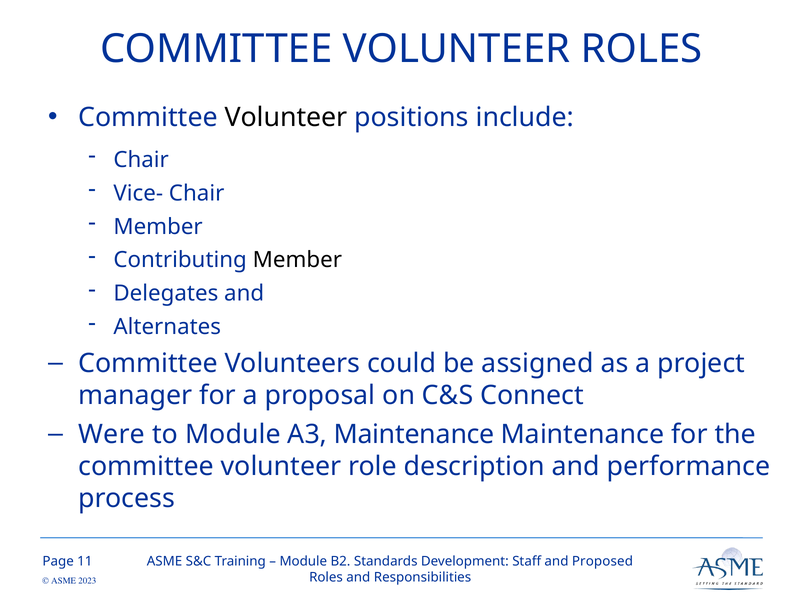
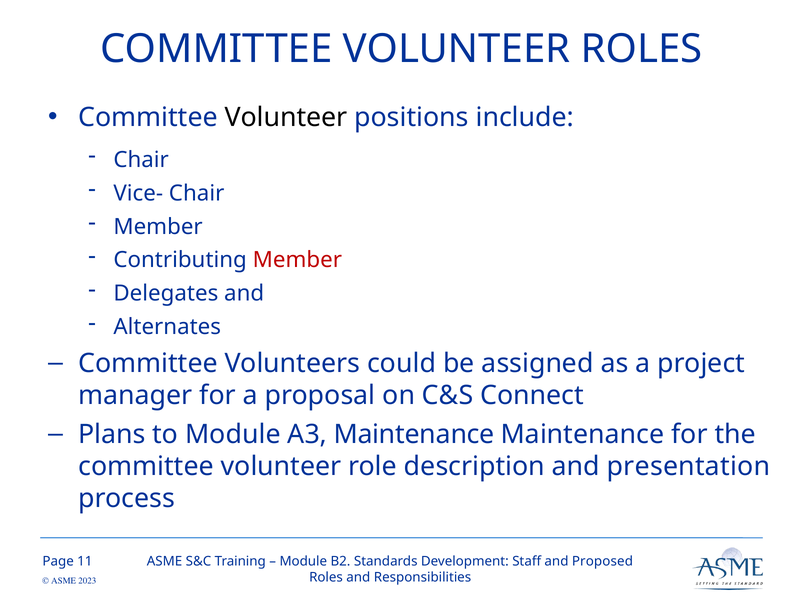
Member at (297, 260) colour: black -> red
Were: Were -> Plans
performance: performance -> presentation
